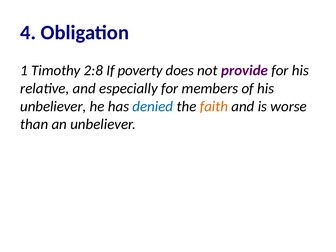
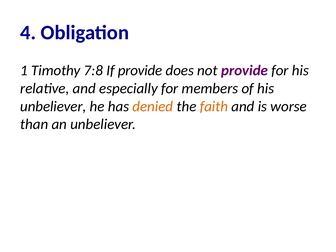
2:8: 2:8 -> 7:8
If poverty: poverty -> provide
denied colour: blue -> orange
